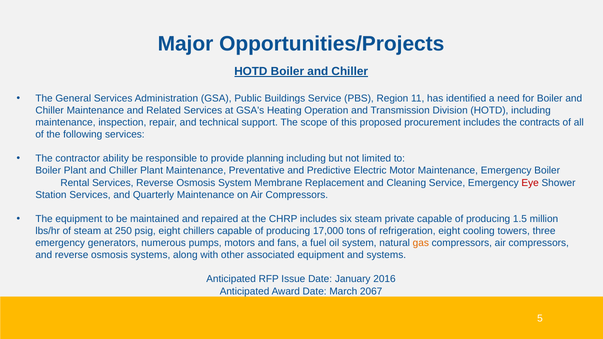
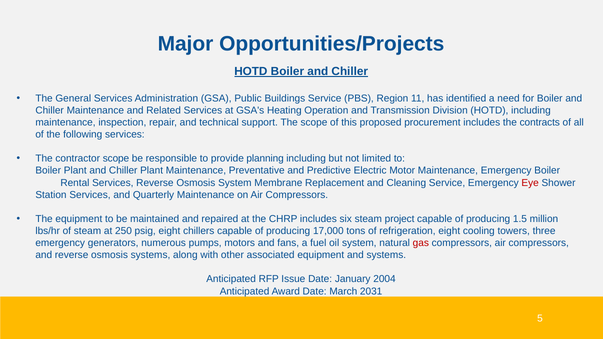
contractor ability: ability -> scope
private: private -> project
gas colour: orange -> red
2016: 2016 -> 2004
2067: 2067 -> 2031
